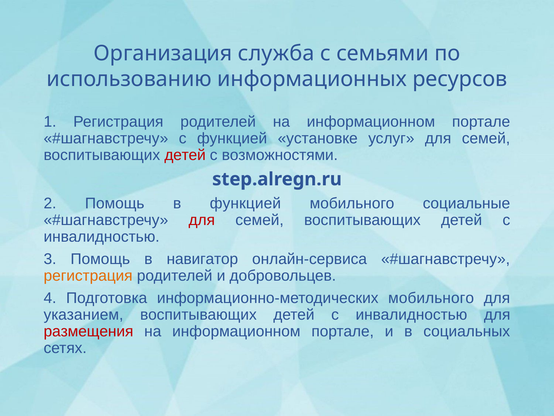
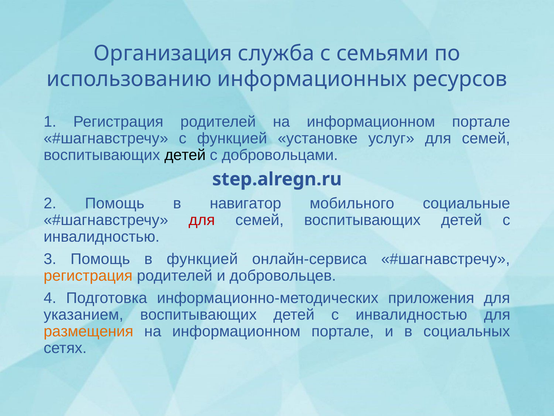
детей at (185, 155) colour: red -> black
возможностями: возможностями -> добровольцами
в функцией: функцией -> навигатор
в навигатор: навигатор -> функцией
информационно-методических мобильного: мобильного -> приложения
размещения colour: red -> orange
